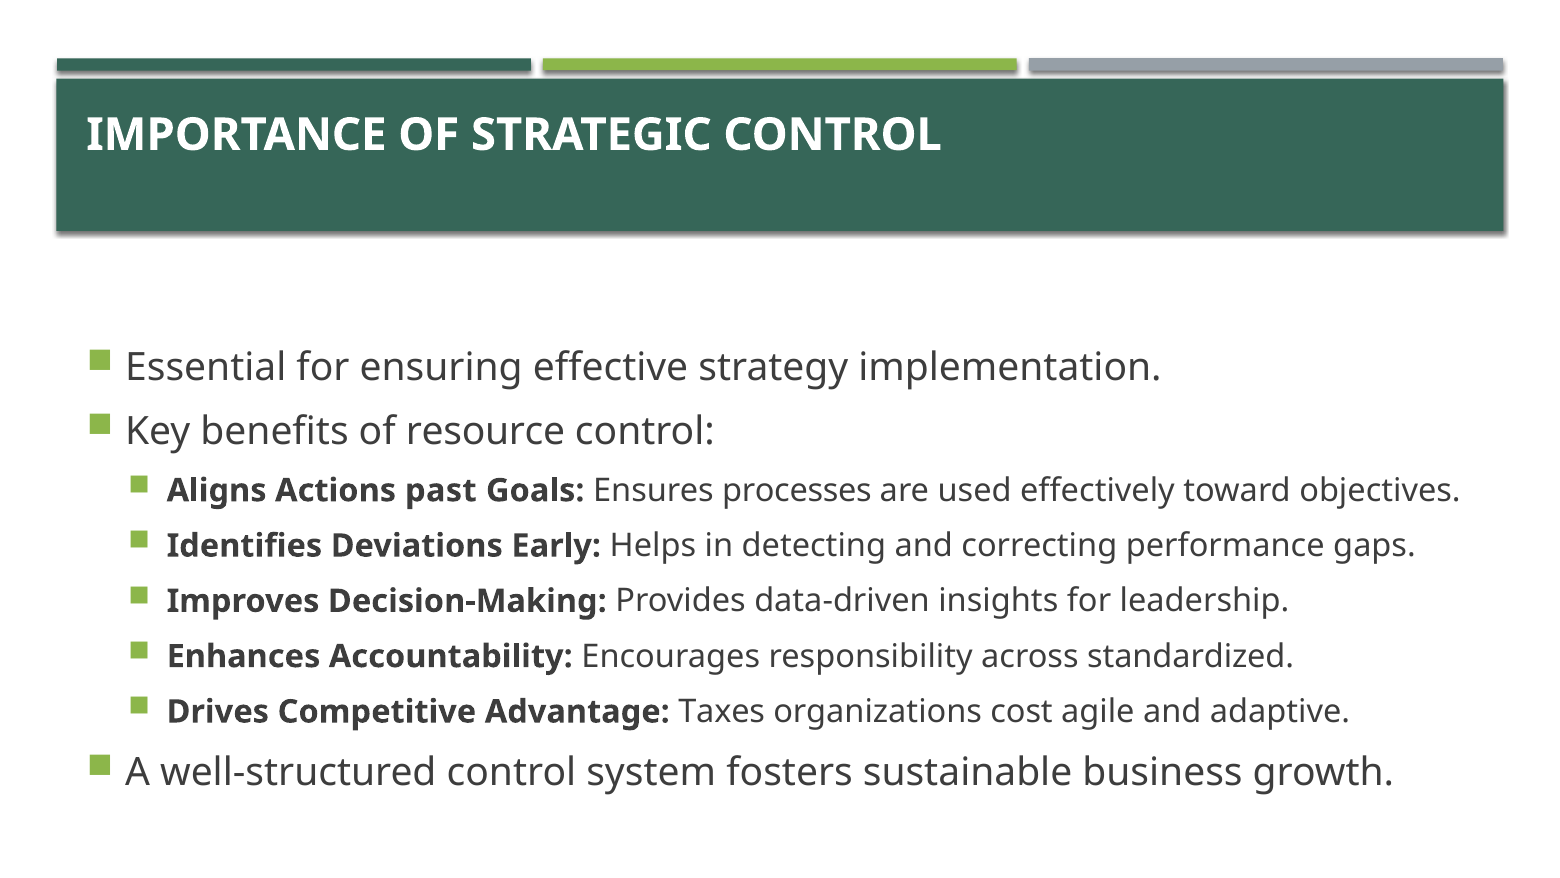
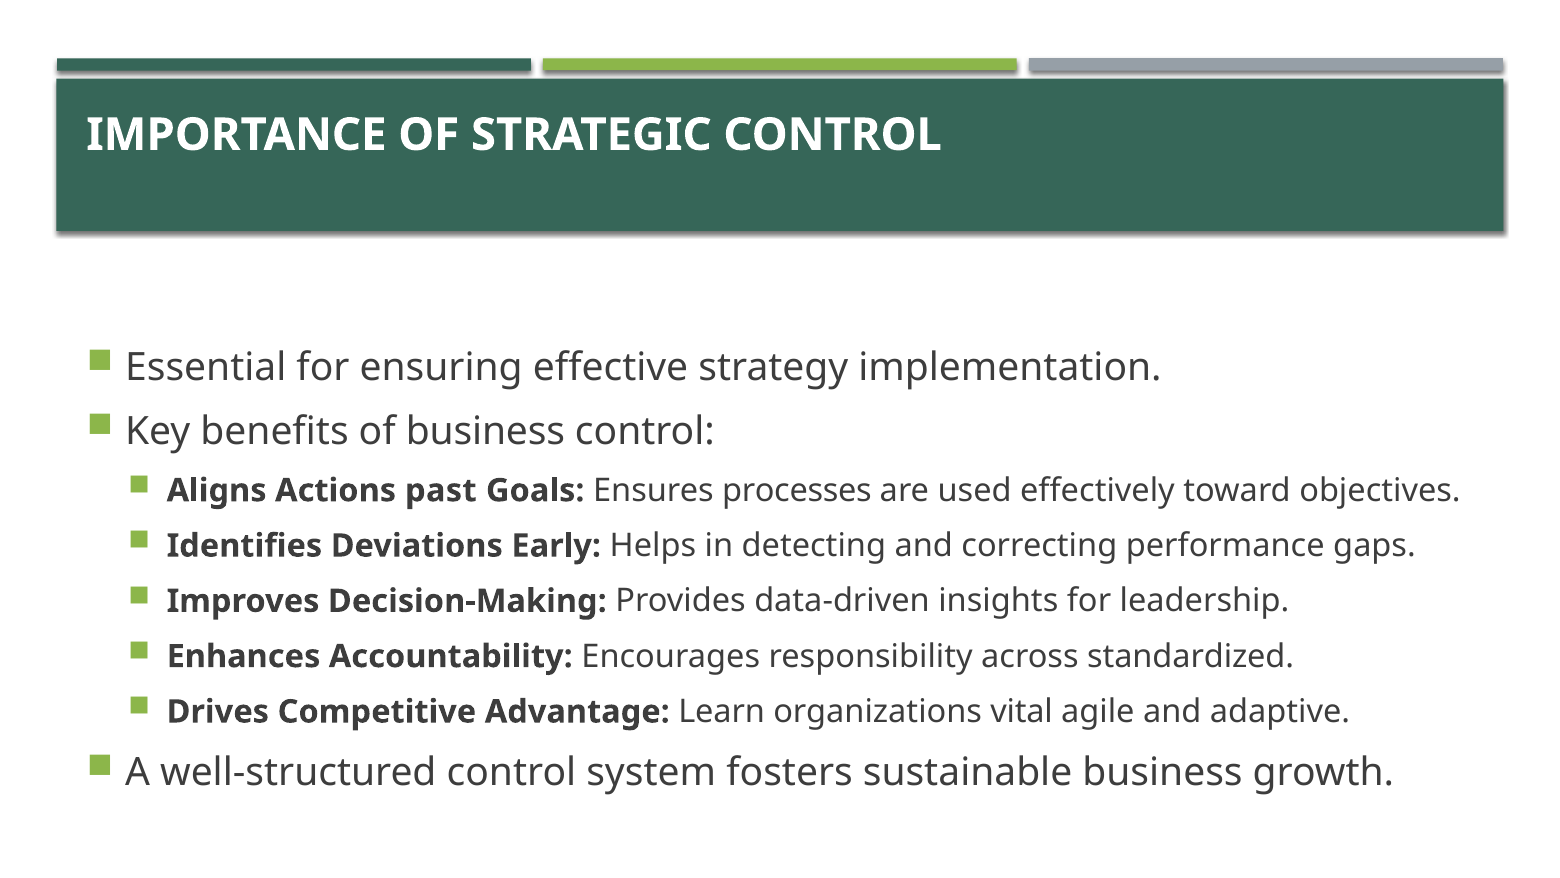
of resource: resource -> business
Taxes: Taxes -> Learn
cost: cost -> vital
